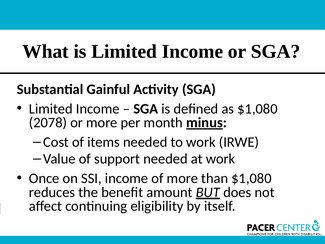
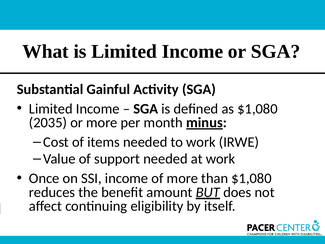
2078: 2078 -> 2035
